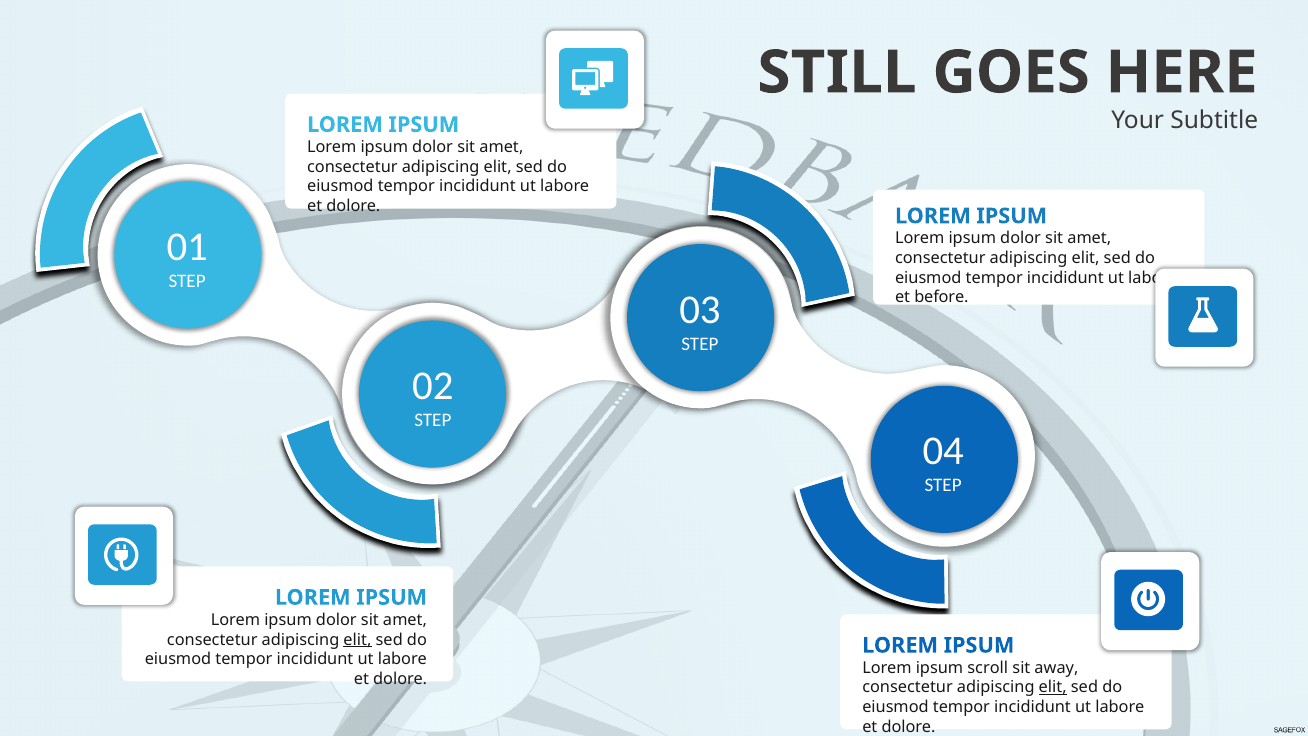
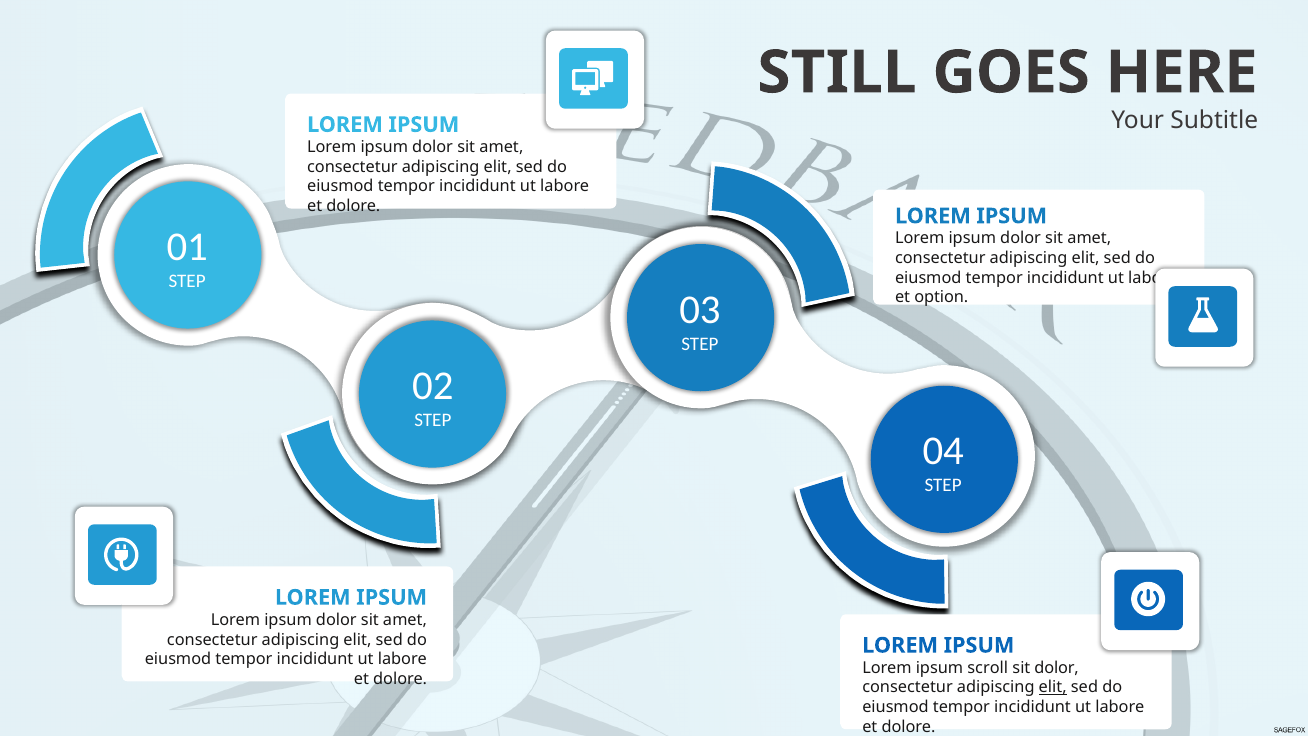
before: before -> option
elit at (357, 639) underline: present -> none
sit away: away -> dolor
